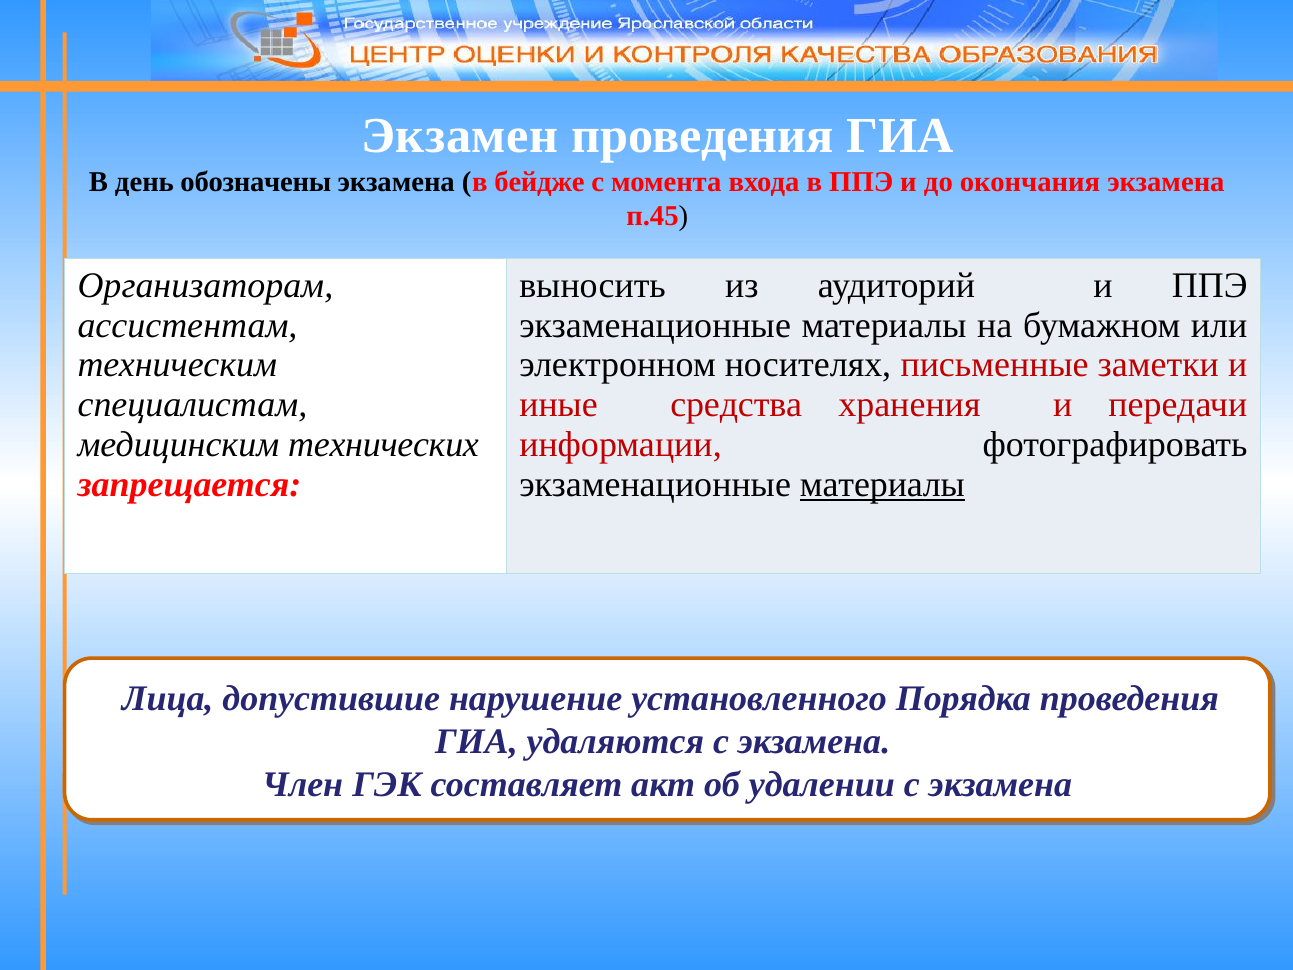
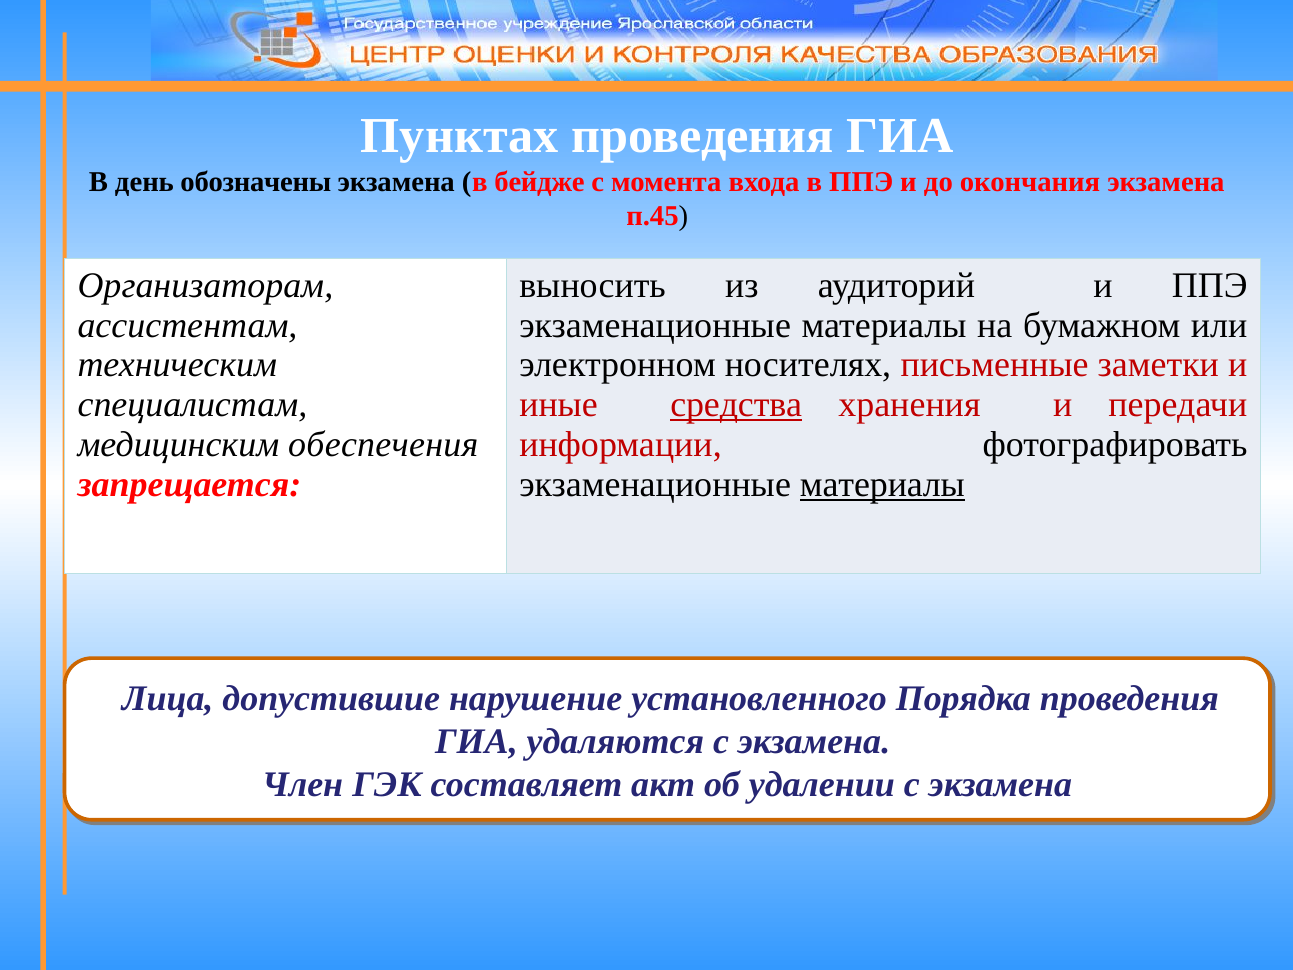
Экзамен: Экзамен -> Пунктах
средства underline: none -> present
технических: технических -> обеспечения
